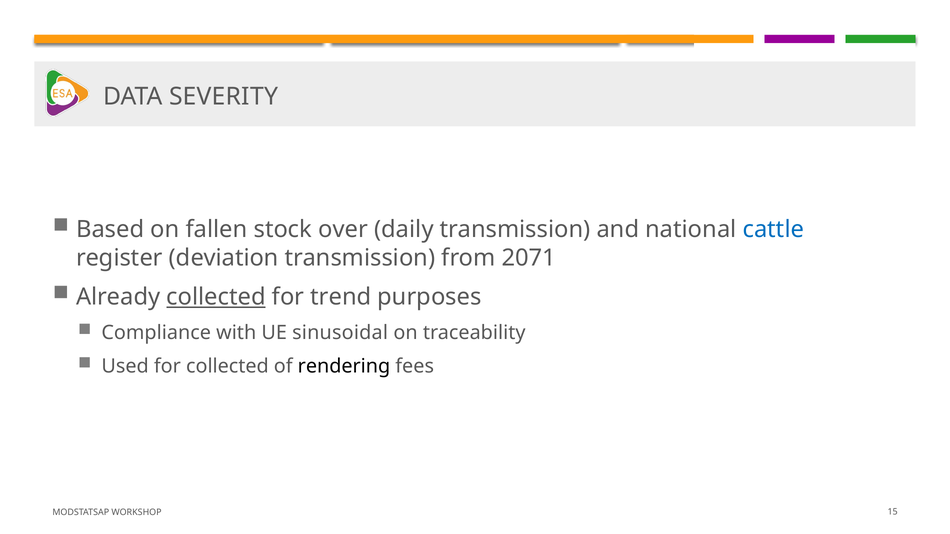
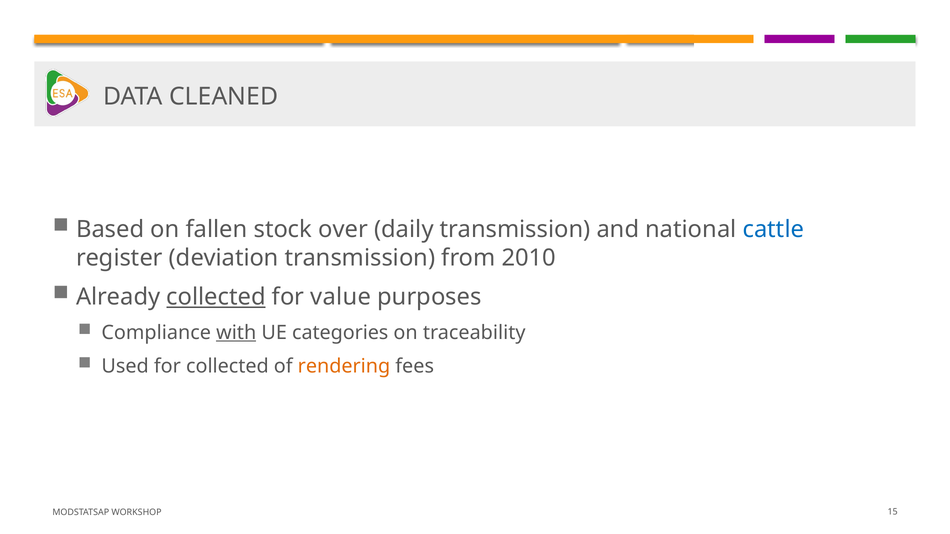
SEVERITY: SEVERITY -> CLEANED
2071: 2071 -> 2010
trend: trend -> value
with underline: none -> present
sinusoidal: sinusoidal -> categories
rendering colour: black -> orange
